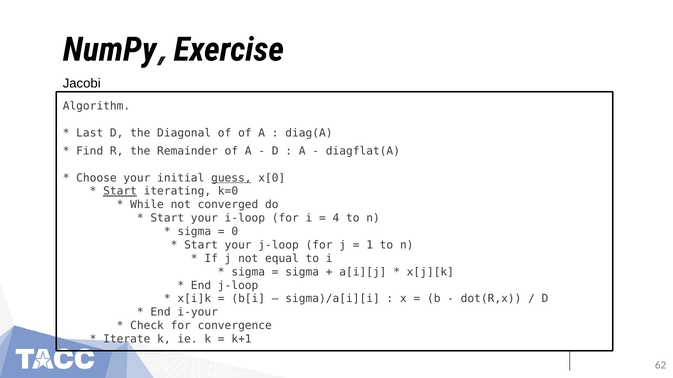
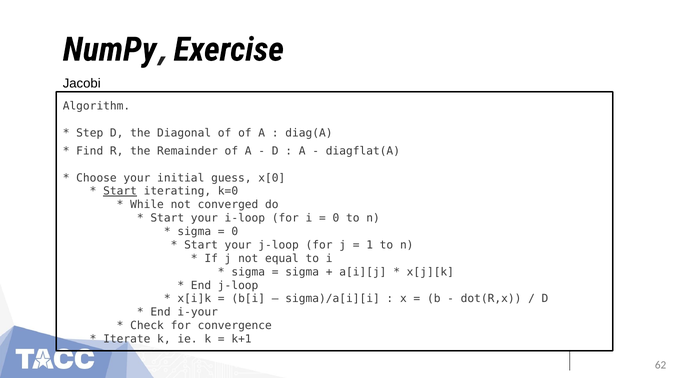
Last: Last -> Step
guess underline: present -> none
4 at (336, 218): 4 -> 0
